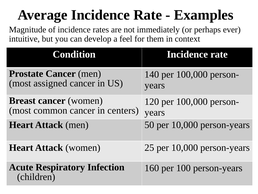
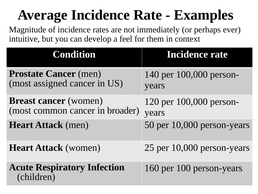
centers: centers -> broader
